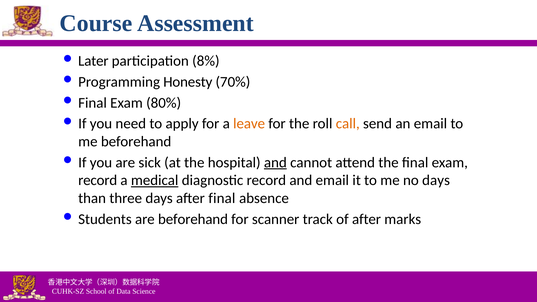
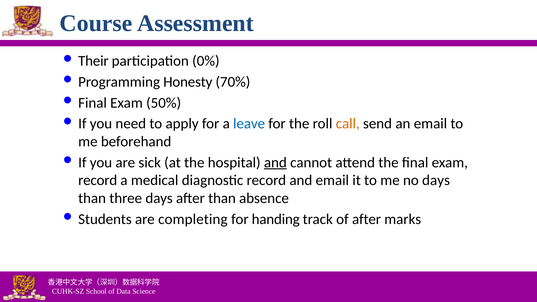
Later: Later -> Their
8%: 8% -> 0%
80%: 80% -> 50%
leave colour: orange -> blue
medical underline: present -> none
after final: final -> than
are beforehand: beforehand -> completing
scanner: scanner -> handing
